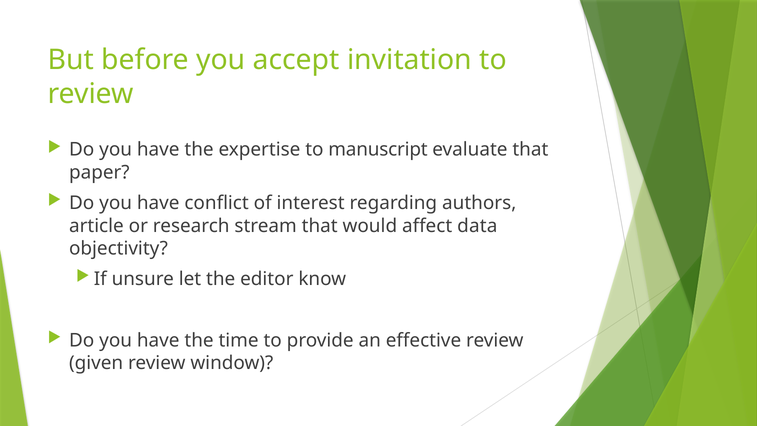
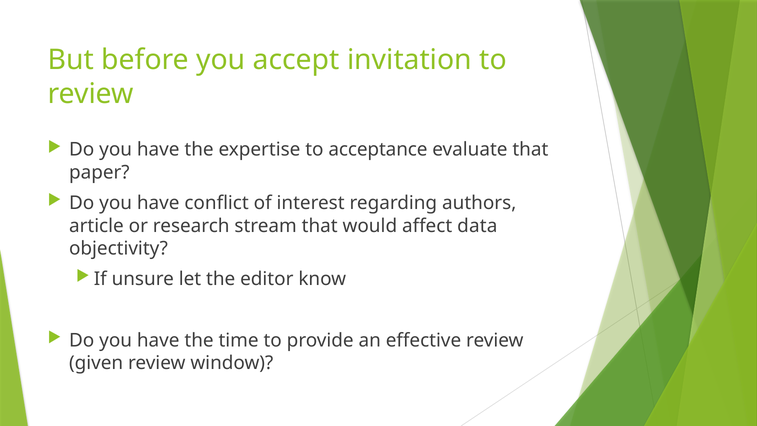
manuscript: manuscript -> acceptance
